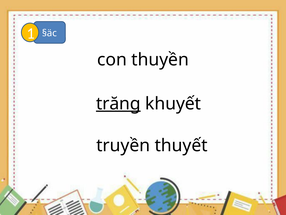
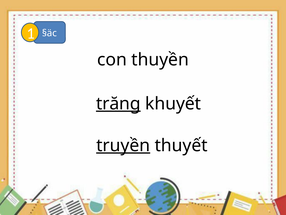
truyền underline: none -> present
